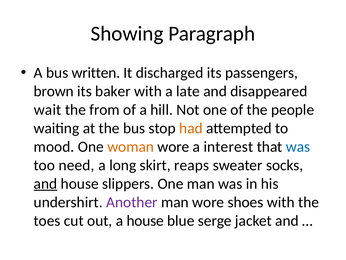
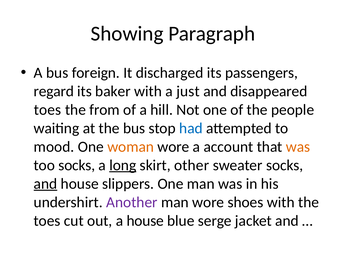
written: written -> foreign
brown: brown -> regard
late: late -> just
wait at (48, 109): wait -> toes
had colour: orange -> blue
interest: interest -> account
was at (298, 146) colour: blue -> orange
too need: need -> socks
long underline: none -> present
reaps: reaps -> other
